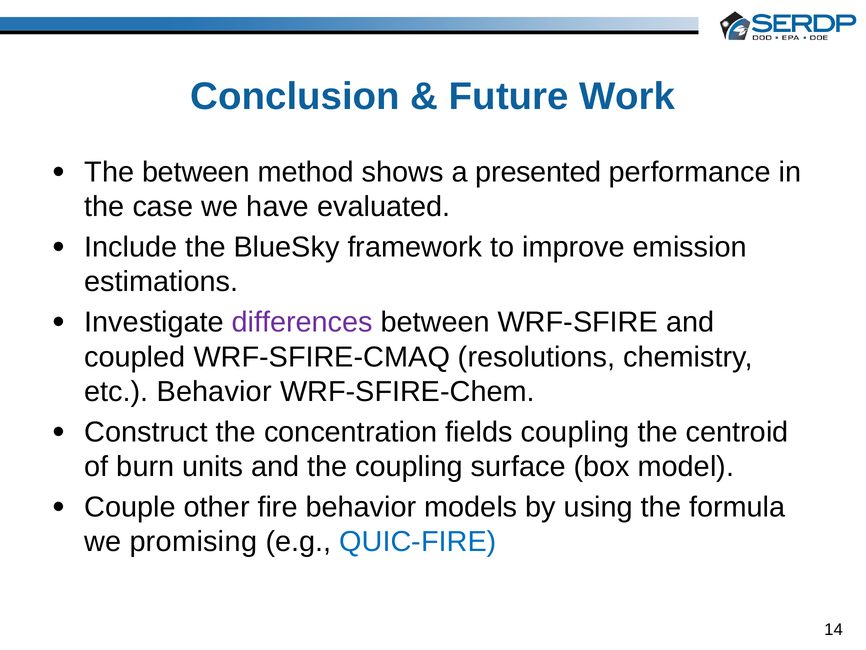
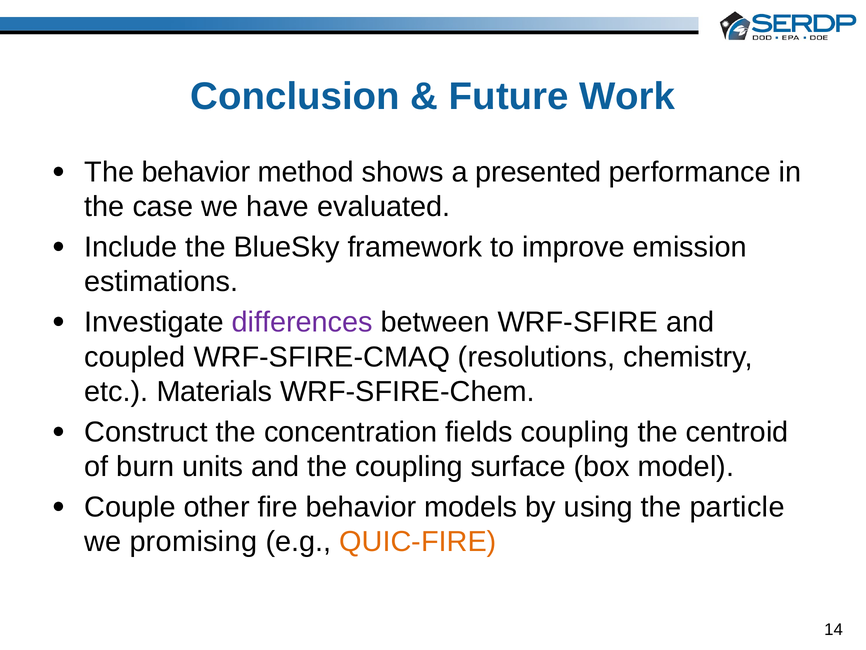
The between: between -> behavior
etc Behavior: Behavior -> Materials
formula: formula -> particle
QUIC-FIRE colour: blue -> orange
